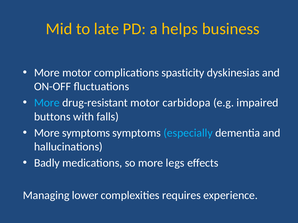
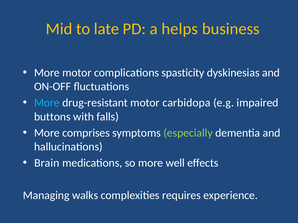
More symptoms: symptoms -> comprises
especially colour: light blue -> light green
Badly: Badly -> Brain
legs: legs -> well
lower: lower -> walks
